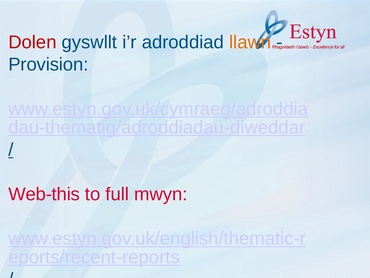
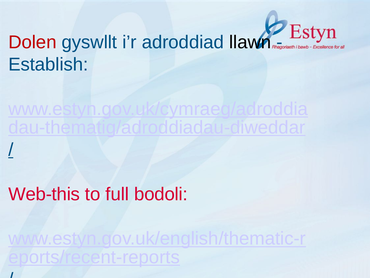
llawn colour: orange -> black
Provision: Provision -> Establish
mwyn: mwyn -> bodoli
